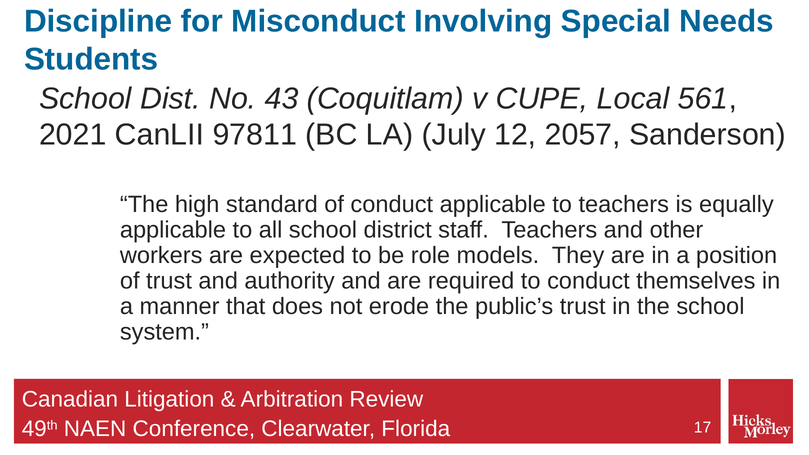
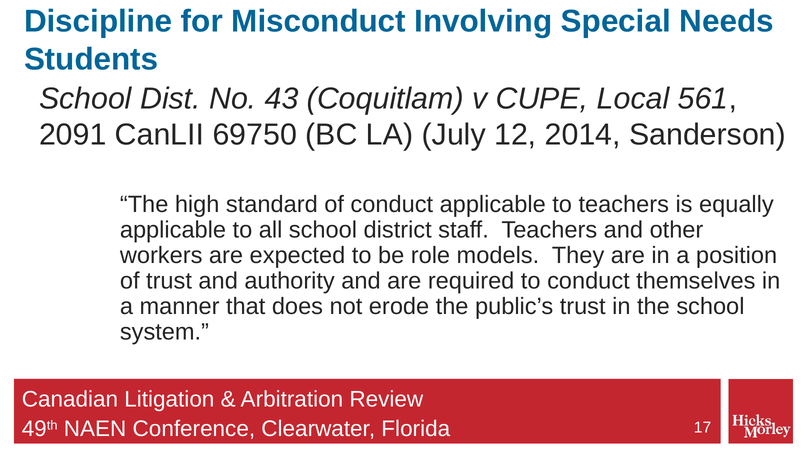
2021: 2021 -> 2091
97811: 97811 -> 69750
2057: 2057 -> 2014
